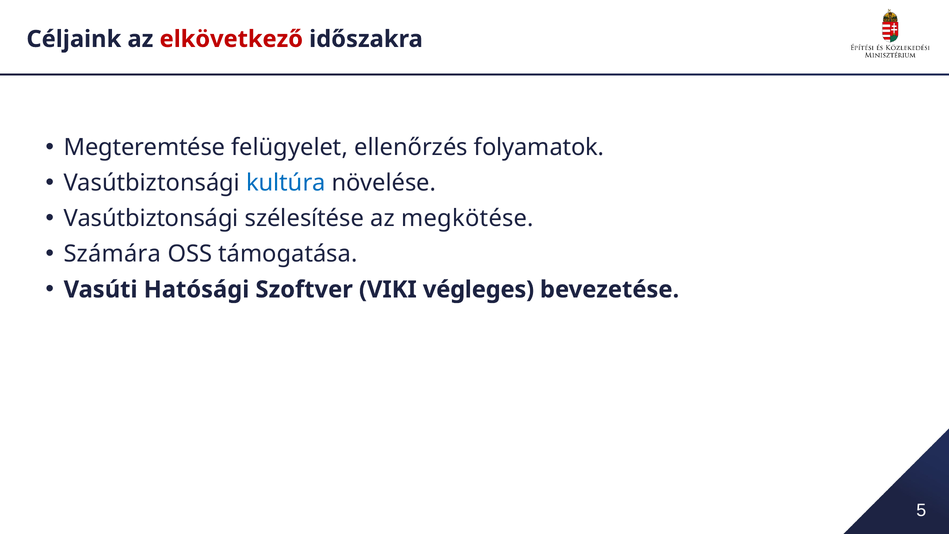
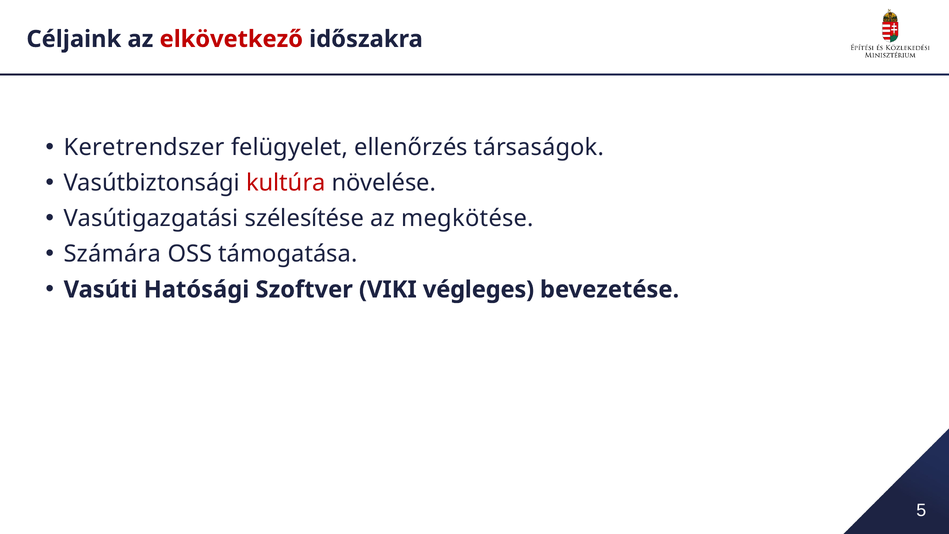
Megteremtése: Megteremtése -> Keretrendszer
folyamatok: folyamatok -> társaságok
kultúra colour: blue -> red
Vasútbiztonsági at (151, 218): Vasútbiztonsági -> Vasútigazgatási
